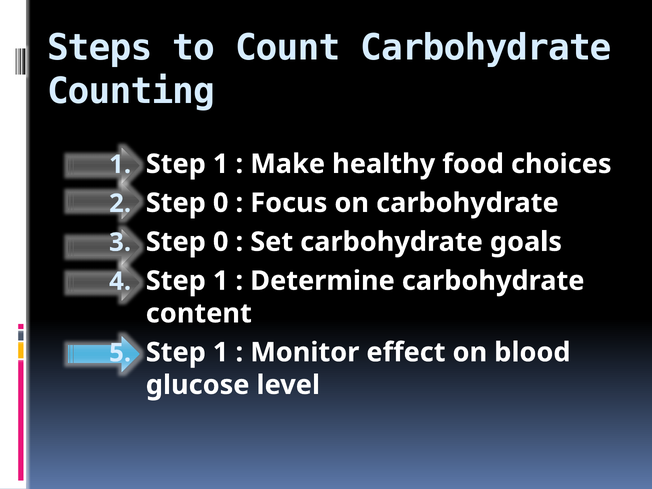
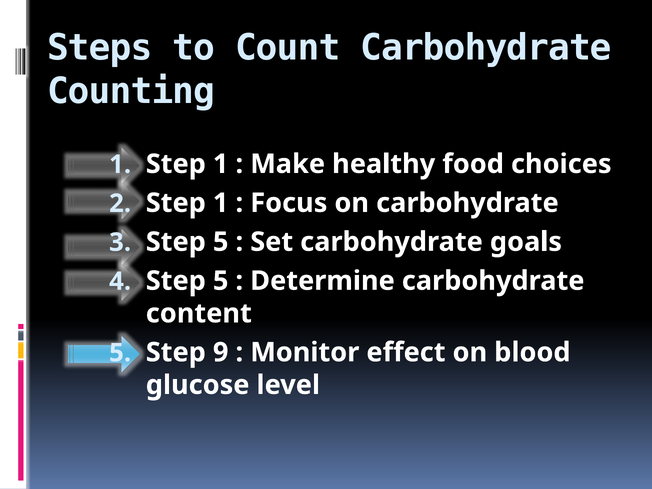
2 Step 0: 0 -> 1
3 Step 0: 0 -> 5
4 Step 1: 1 -> 5
5 Step 1: 1 -> 9
